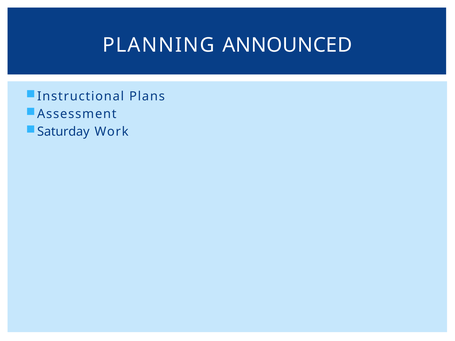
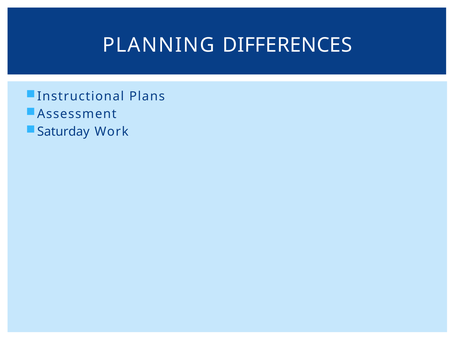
ANNOUNCED: ANNOUNCED -> DIFFERENCES
